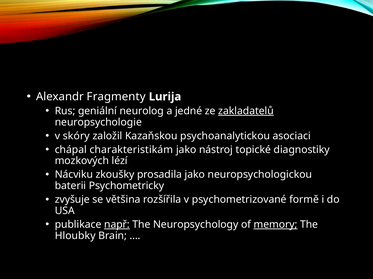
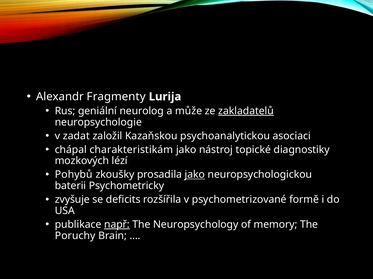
jedné: jedné -> může
skóry: skóry -> zadat
Nácviku: Nácviku -> Pohybů
jako at (195, 175) underline: none -> present
většina: většina -> deficits
memory underline: present -> none
Hloubky: Hloubky -> Poruchy
